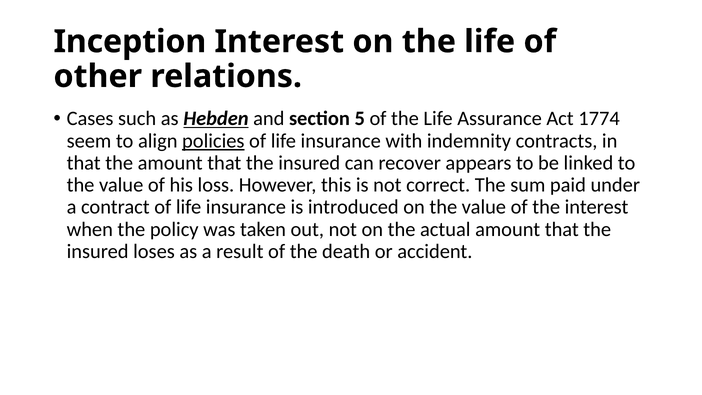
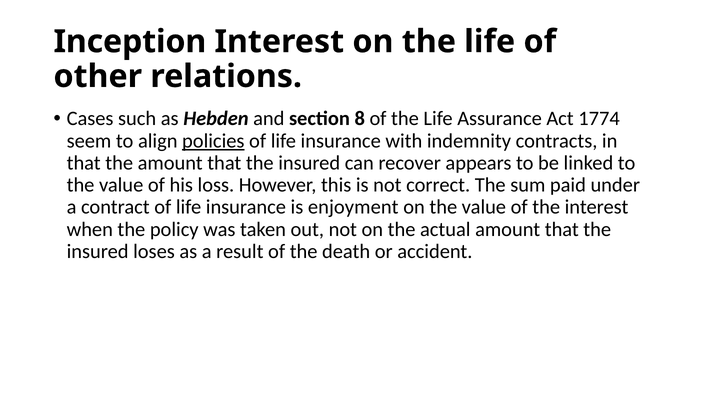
Hebden underline: present -> none
5: 5 -> 8
introduced: introduced -> enjoyment
